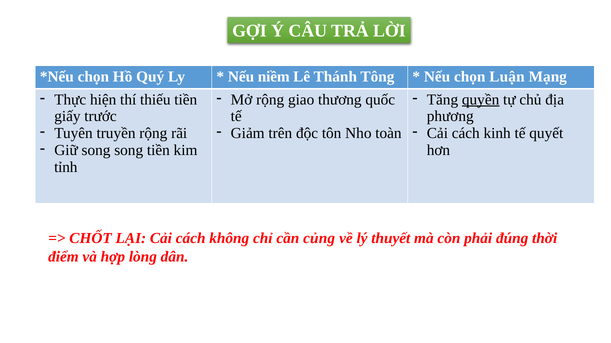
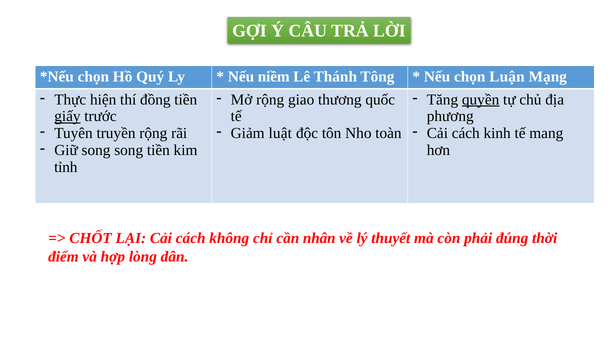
thiếu: thiếu -> đồng
giấy underline: none -> present
trên: trên -> luật
quyết: quyết -> mang
củng: củng -> nhân
